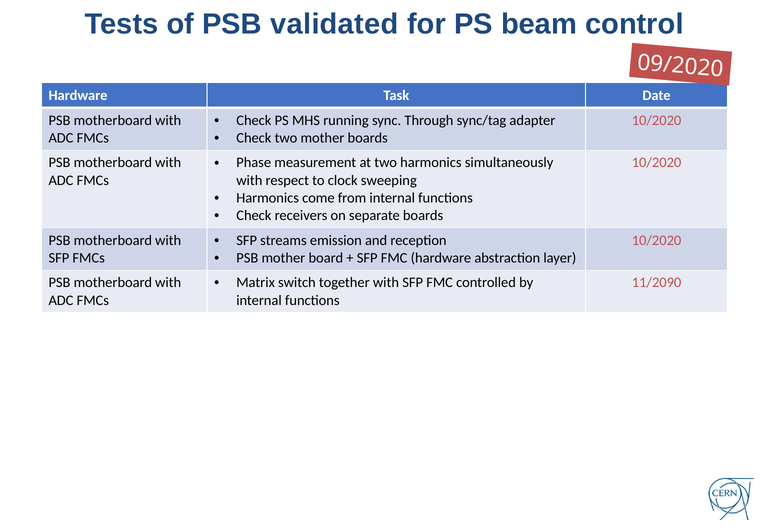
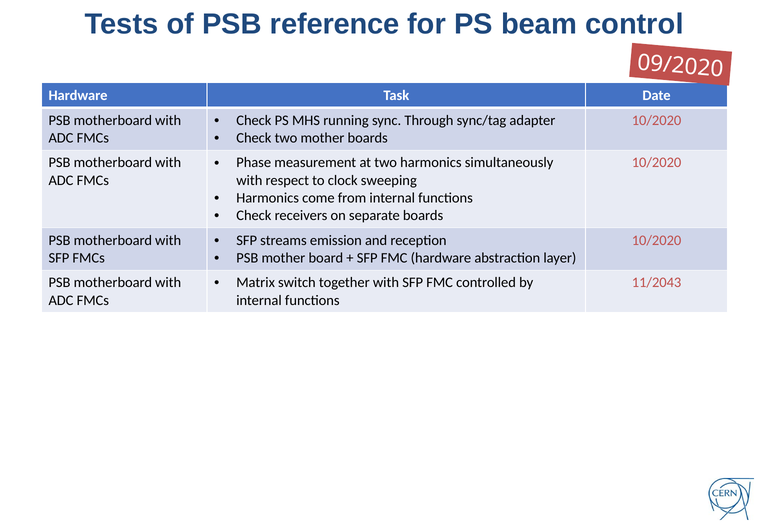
validated: validated -> reference
11/2090: 11/2090 -> 11/2043
